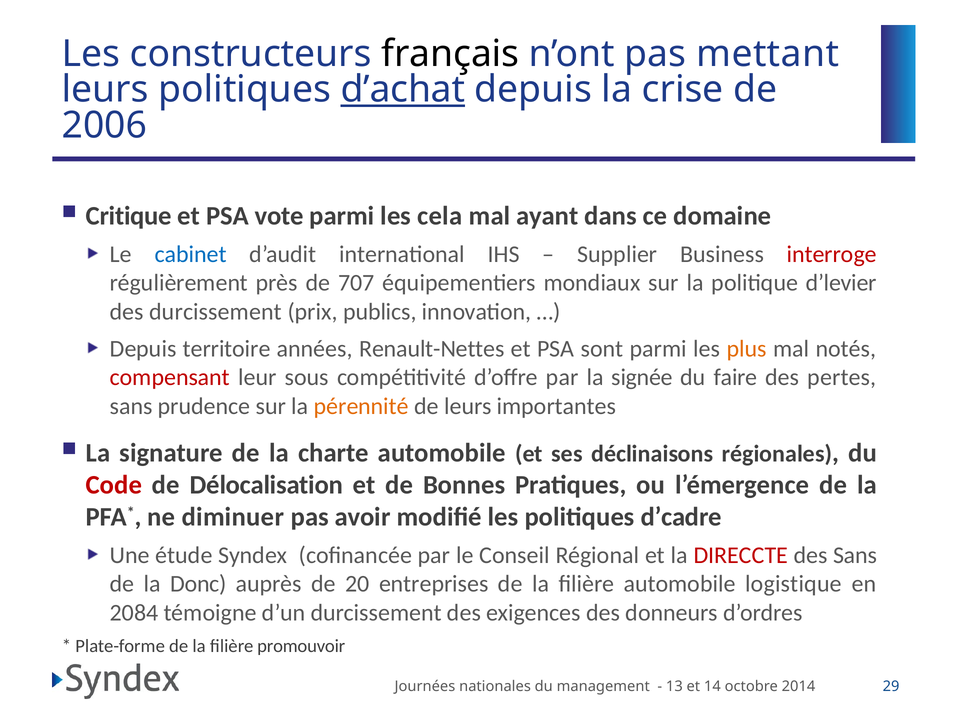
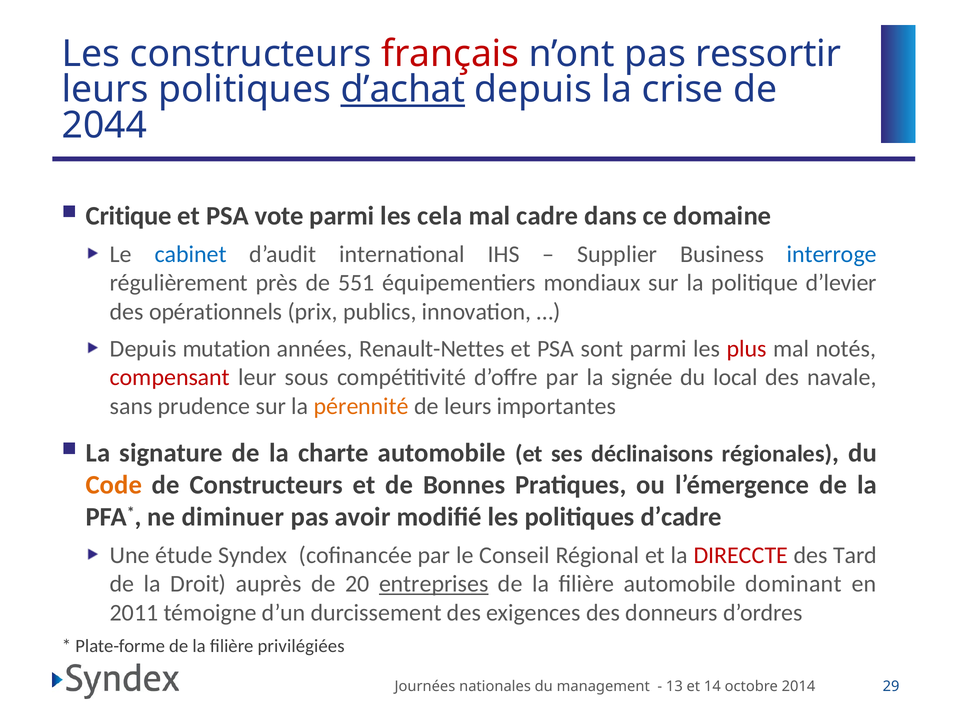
français colour: black -> red
mettant: mettant -> ressortir
2006: 2006 -> 2044
ayant: ayant -> cadre
interroge colour: red -> blue
707: 707 -> 551
des durcissement: durcissement -> opérationnels
territoire: territoire -> mutation
plus colour: orange -> red
faire: faire -> local
pertes: pertes -> navale
Code colour: red -> orange
de Délocalisation: Délocalisation -> Constructeurs
des Sans: Sans -> Tard
Donc: Donc -> Droit
entreprises underline: none -> present
logistique: logistique -> dominant
2084: 2084 -> 2011
promouvoir: promouvoir -> privilégiées
